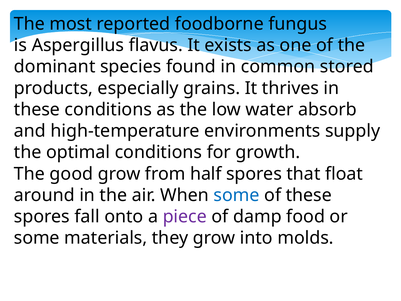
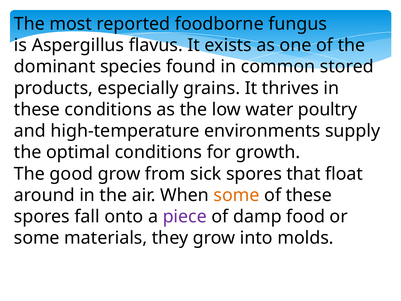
absorb: absorb -> poultry
half: half -> sick
some at (237, 195) colour: blue -> orange
